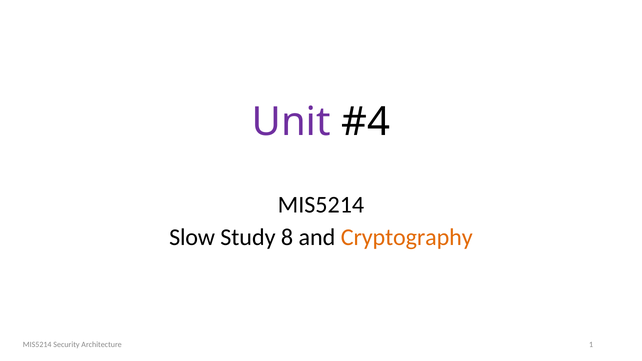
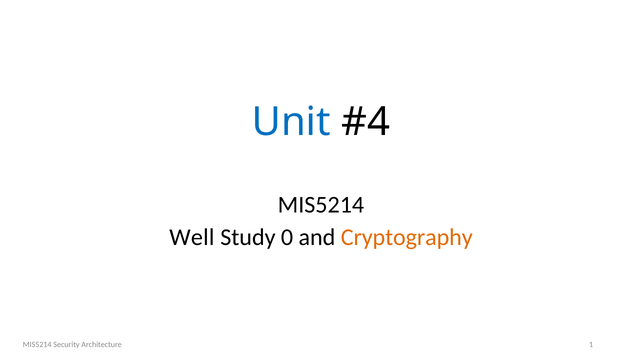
Unit colour: purple -> blue
Slow: Slow -> Well
8: 8 -> 0
